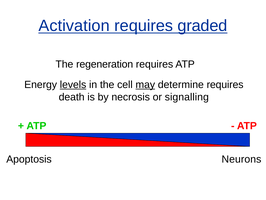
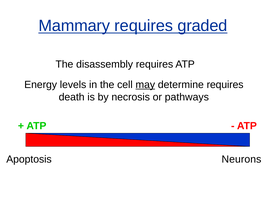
Activation: Activation -> Mammary
regeneration: regeneration -> disassembly
levels underline: present -> none
signalling: signalling -> pathways
